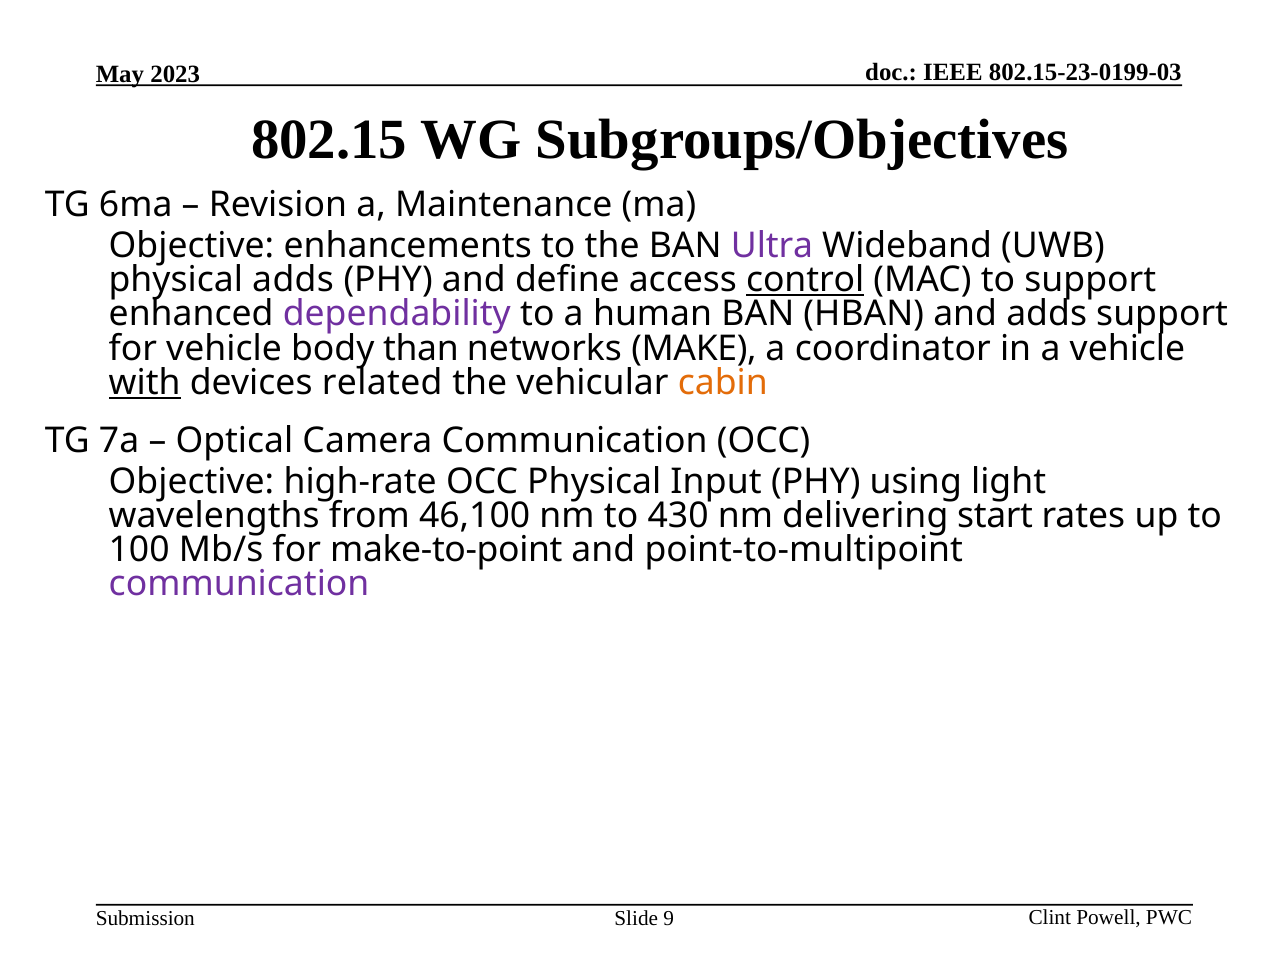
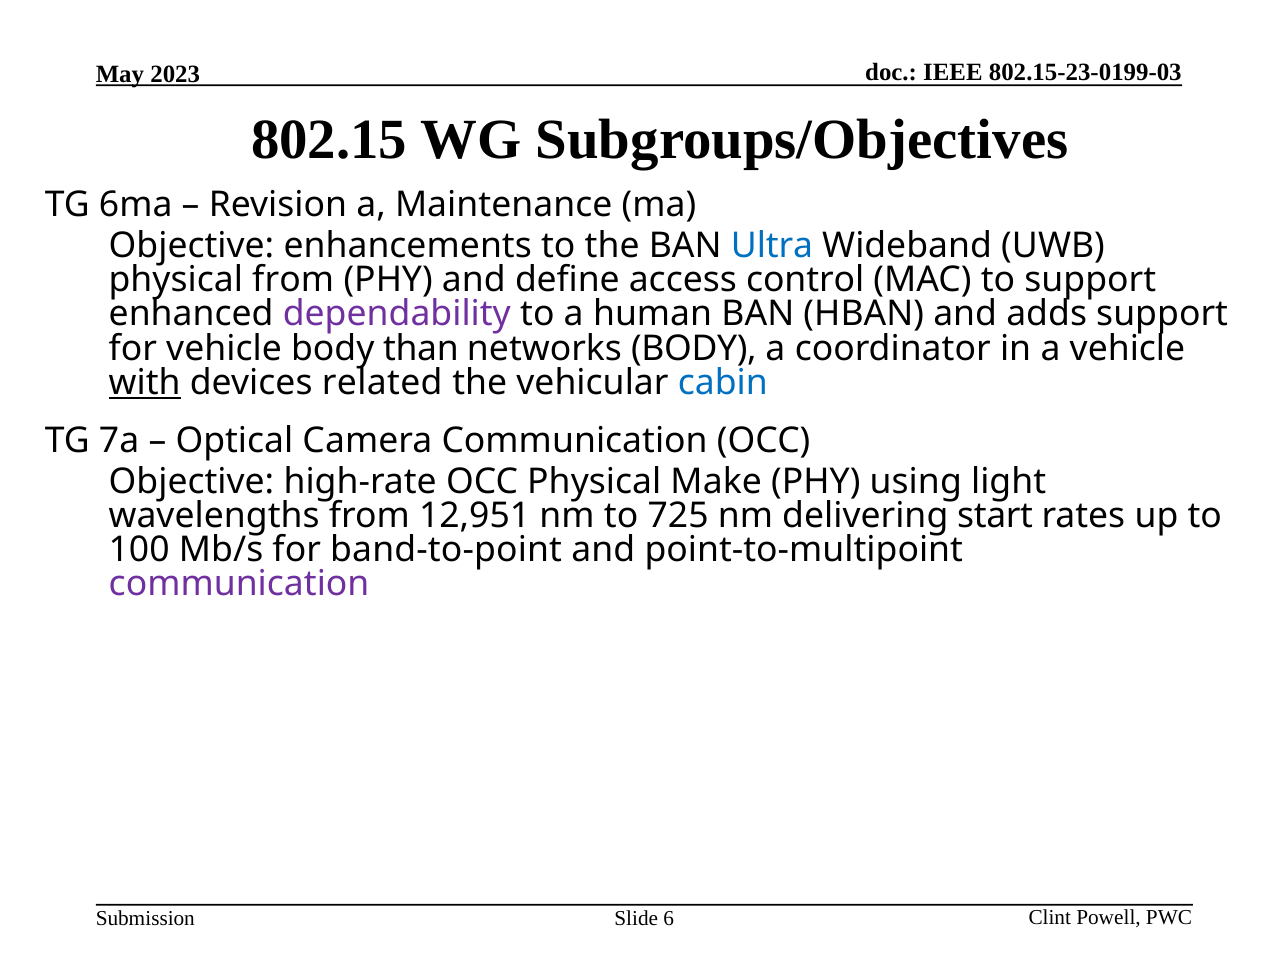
Ultra colour: purple -> blue
physical adds: adds -> from
control underline: present -> none
networks MAKE: MAKE -> BODY
cabin colour: orange -> blue
Input: Input -> Make
46,100: 46,100 -> 12,951
430: 430 -> 725
make-to-point: make-to-point -> band-to-point
9: 9 -> 6
